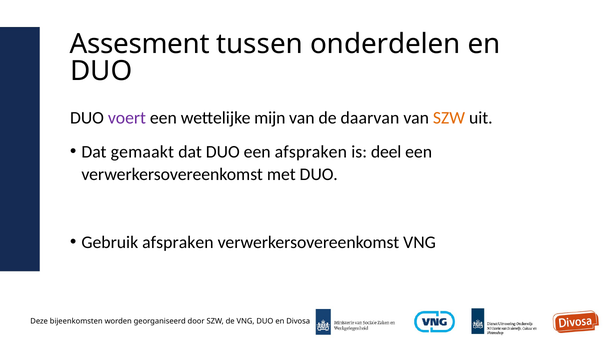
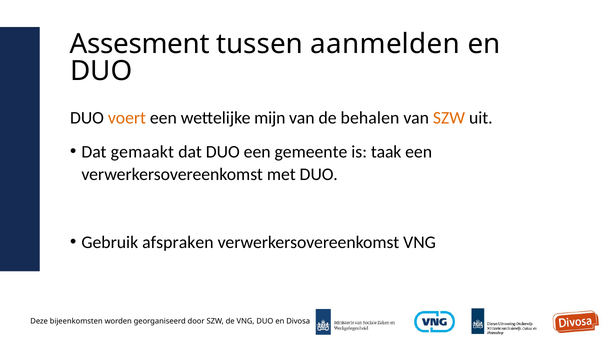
onderdelen: onderdelen -> aanmelden
voert colour: purple -> orange
daarvan: daarvan -> behalen
een afspraken: afspraken -> gemeente
deel: deel -> taak
